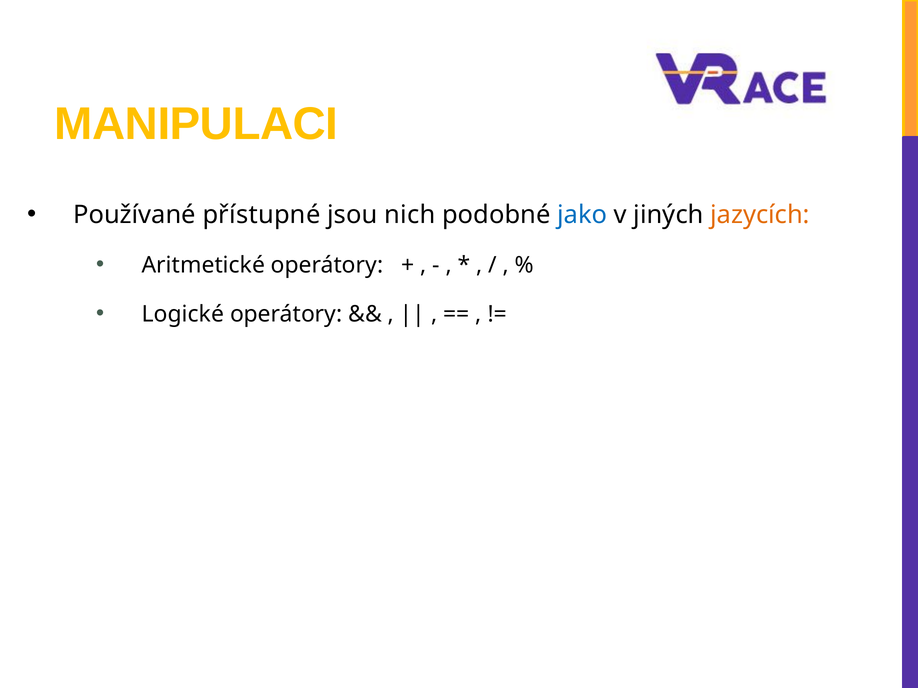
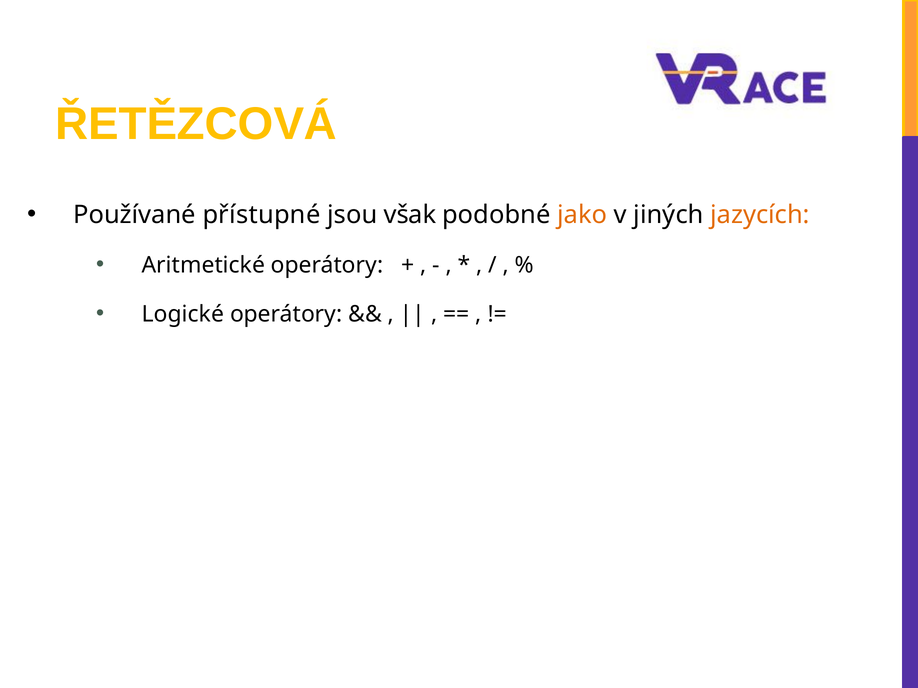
MANIPULACI: MANIPULACI -> ŘETĚZCOVÁ
nich: nich -> však
jako colour: blue -> orange
